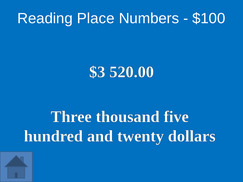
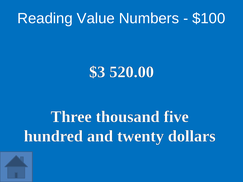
Place: Place -> Value
